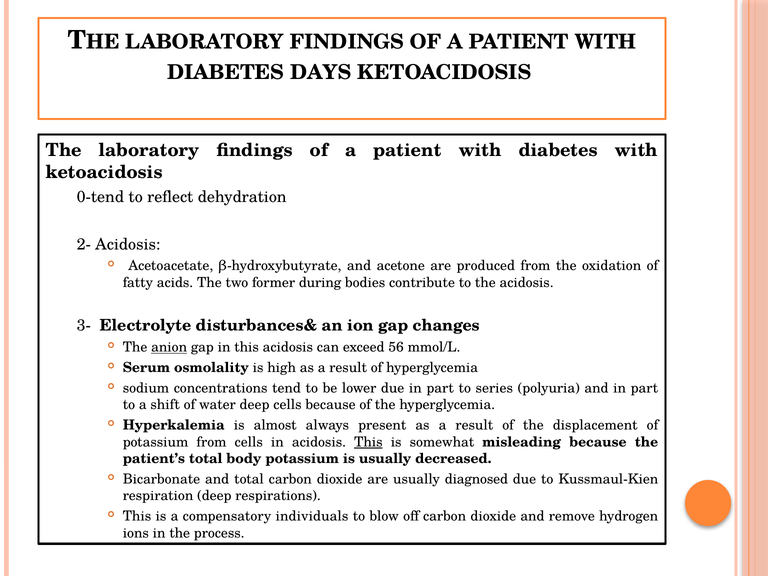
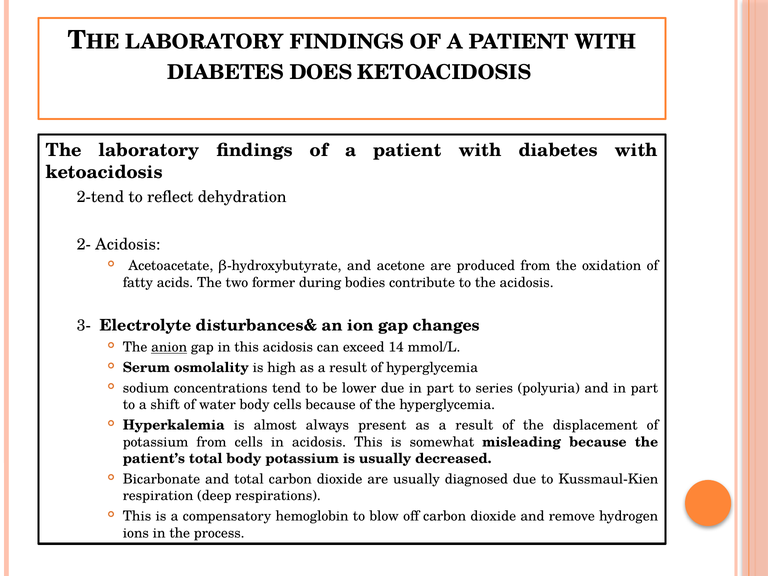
DAYS: DAYS -> DOES
0-tend: 0-tend -> 2-tend
56: 56 -> 14
water deep: deep -> body
This at (368, 442) underline: present -> none
individuals: individuals -> hemoglobin
